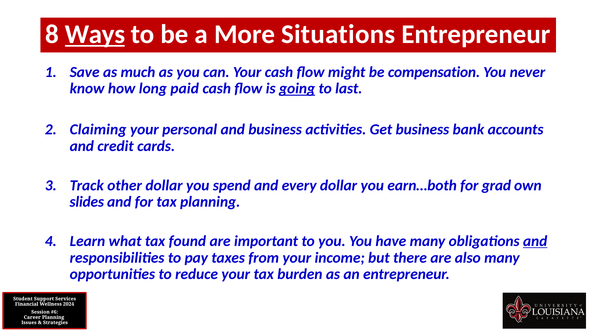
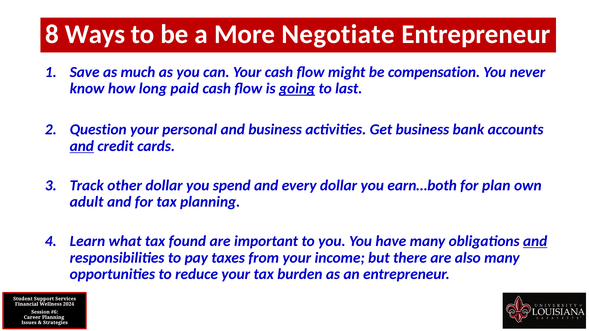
Ways underline: present -> none
Situations: Situations -> Negotiate
Claiming: Claiming -> Question
and at (82, 146) underline: none -> present
grad: grad -> plan
slides: slides -> adult
